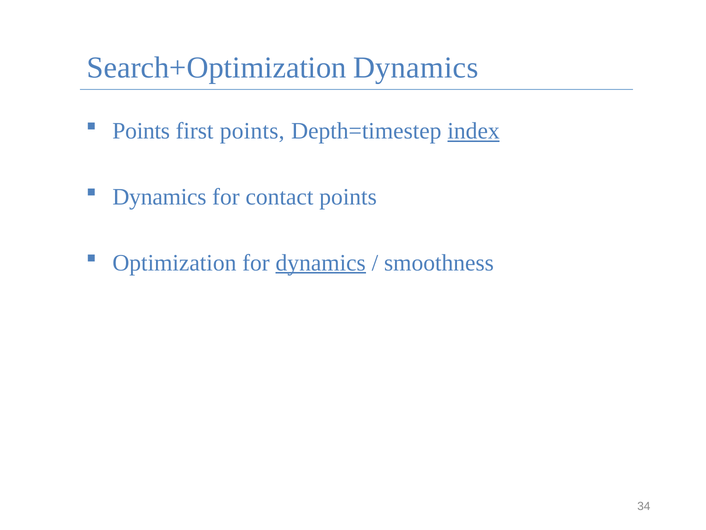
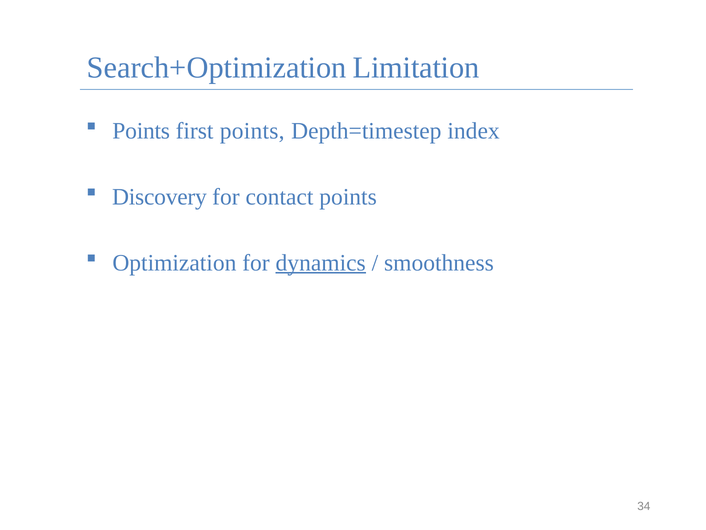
Search+Optimization Dynamics: Dynamics -> Limitation
index underline: present -> none
Dynamics at (159, 197): Dynamics -> Discovery
